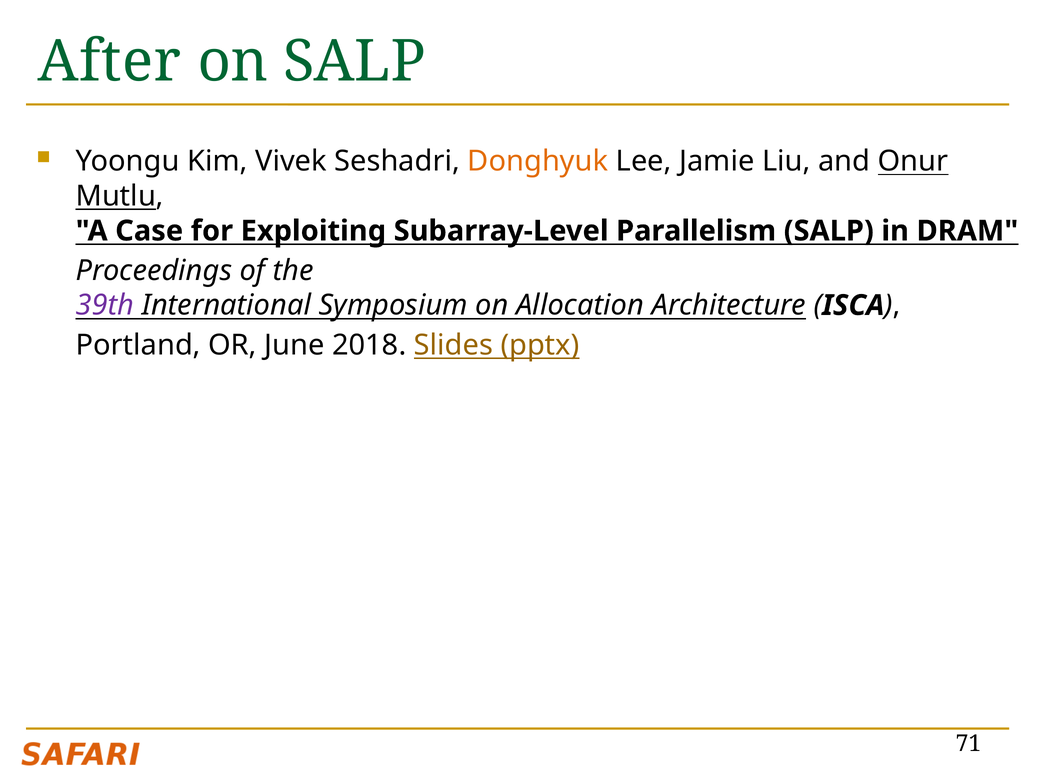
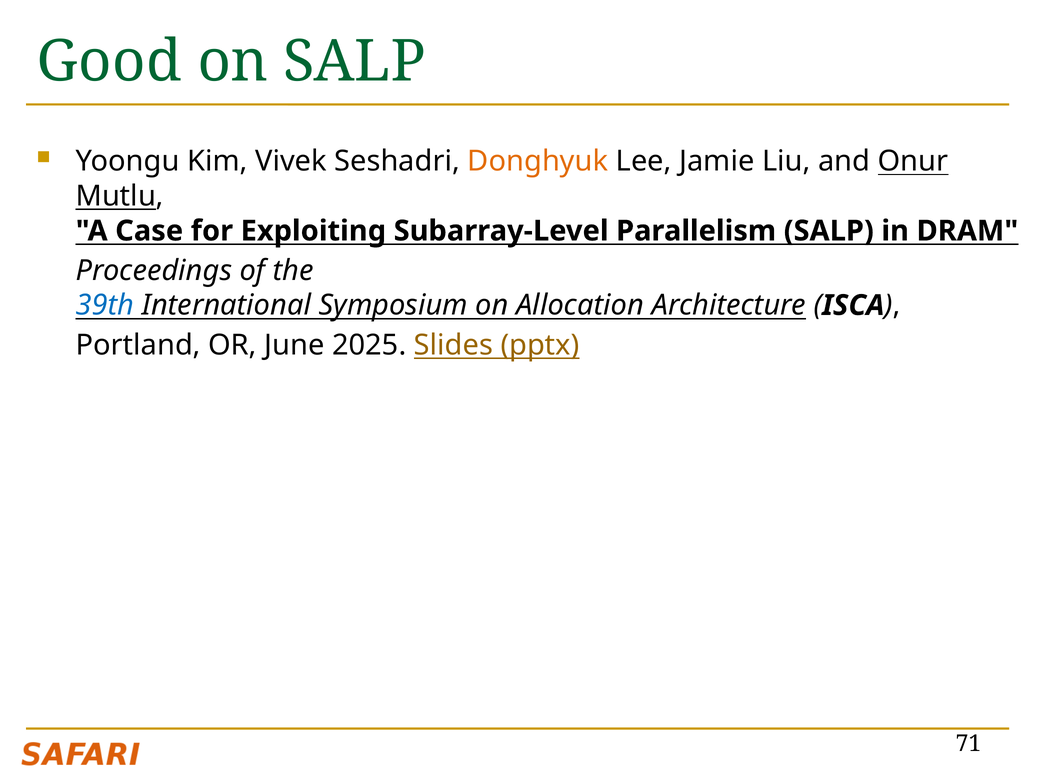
After: After -> Good
39th colour: purple -> blue
2018: 2018 -> 2025
